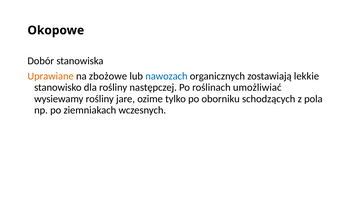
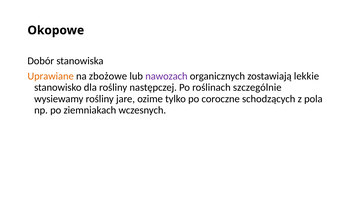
nawozach colour: blue -> purple
umożliwiać: umożliwiać -> szczególnie
oborniku: oborniku -> coroczne
